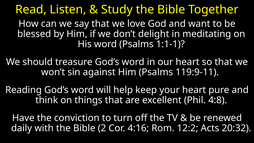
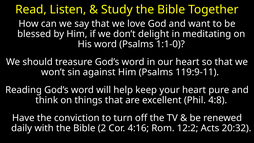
1:1-1: 1:1-1 -> 1:1-0
